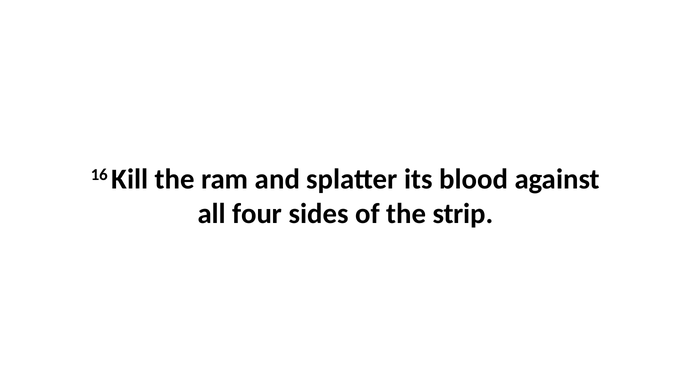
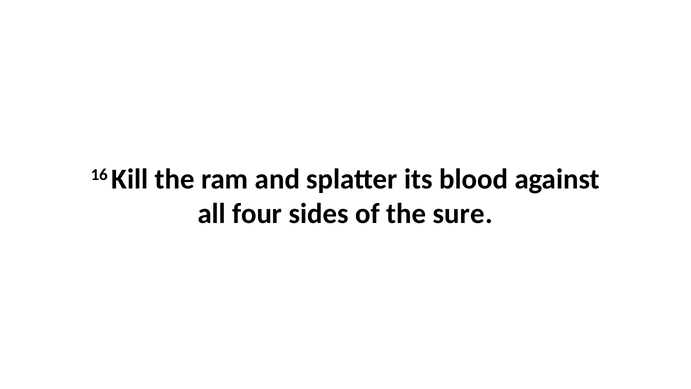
strip: strip -> sure
